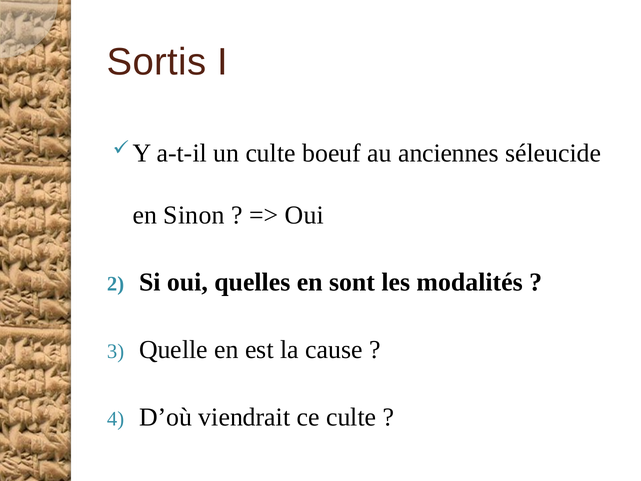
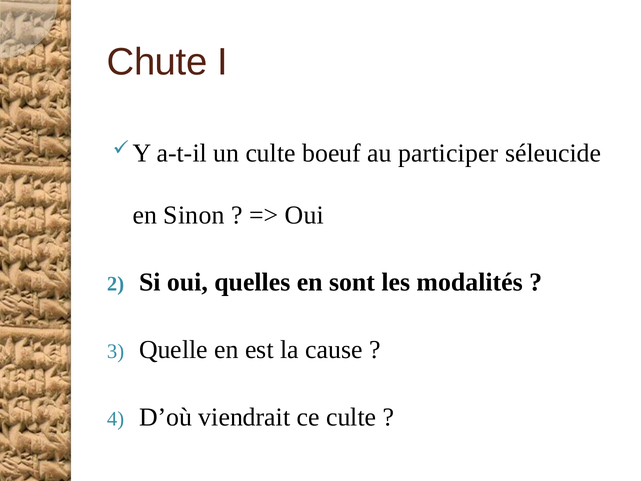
Sortis: Sortis -> Chute
anciennes: anciennes -> participer
